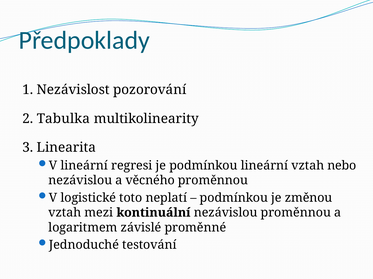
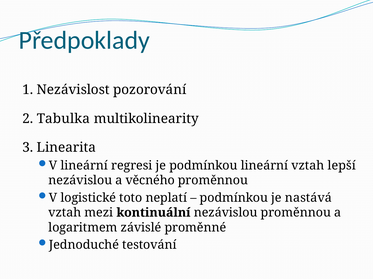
nebo: nebo -> lepší
změnou: změnou -> nastává
